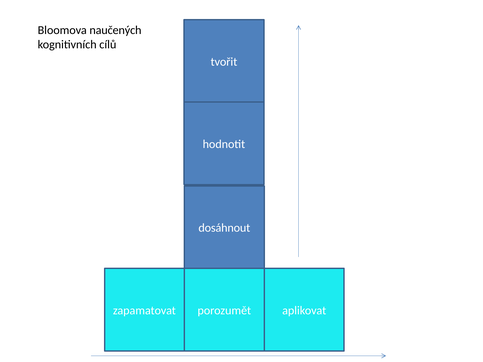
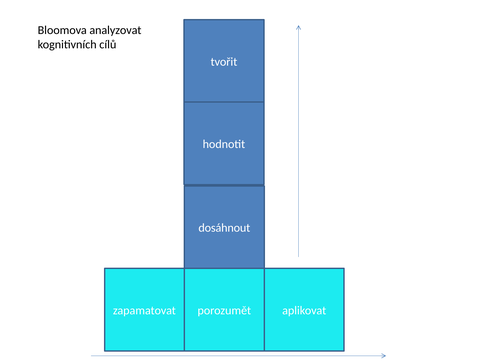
naučených: naučených -> analyzovat
